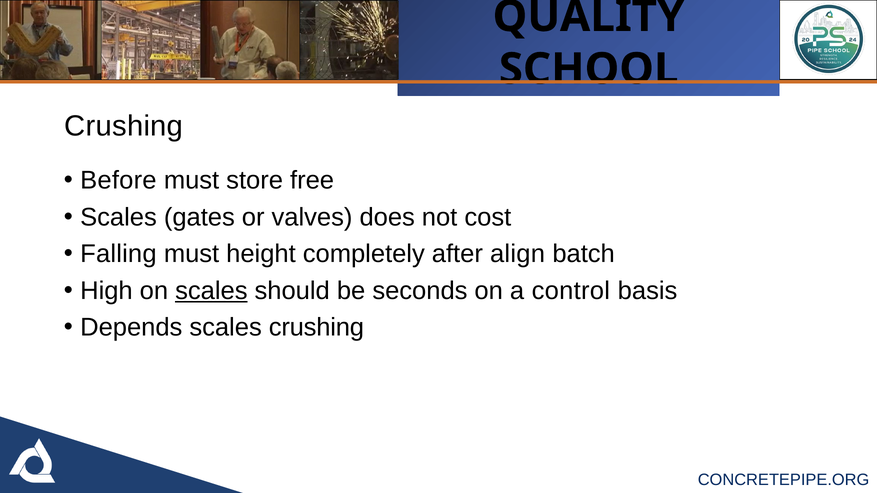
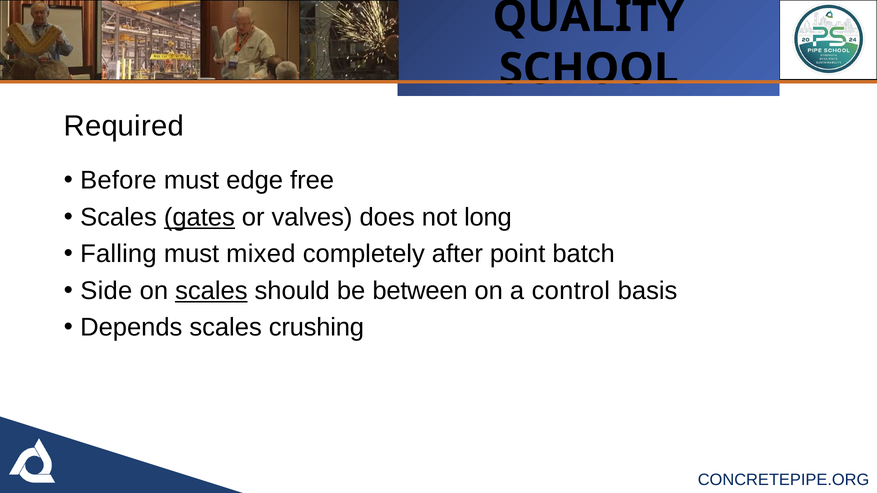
Crushing at (124, 126): Crushing -> Required
store: store -> edge
gates underline: none -> present
cost: cost -> long
height: height -> mixed
align: align -> point
High: High -> Side
seconds: seconds -> between
